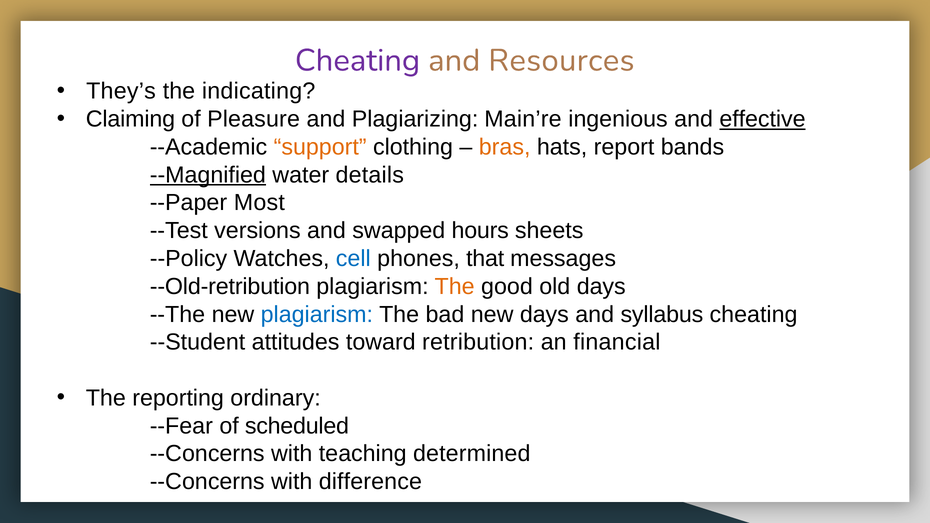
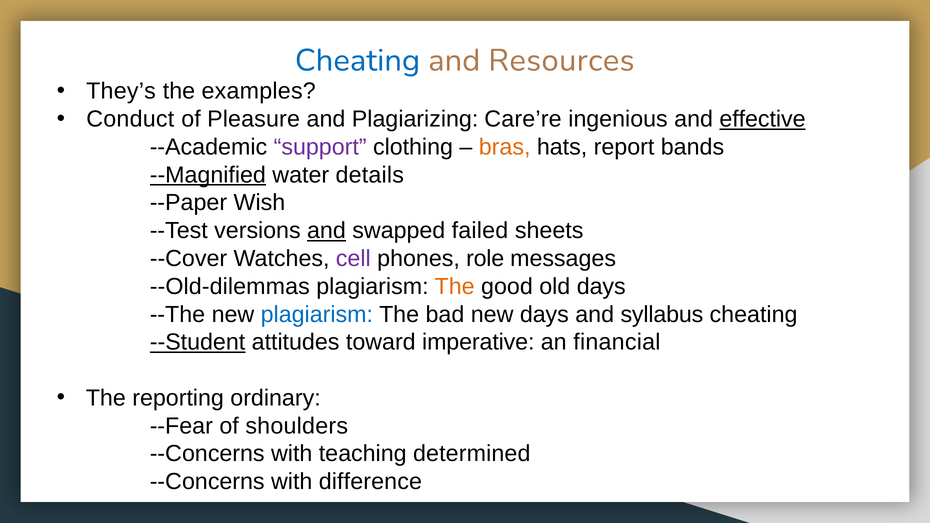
Cheating at (358, 60) colour: purple -> blue
indicating: indicating -> examples
Claiming: Claiming -> Conduct
Main’re: Main’re -> Care’re
support colour: orange -> purple
Most: Most -> Wish
and at (326, 231) underline: none -> present
hours: hours -> failed
--Policy: --Policy -> --Cover
cell colour: blue -> purple
that: that -> role
--Old-retribution: --Old-retribution -> --Old-dilemmas
--Student underline: none -> present
retribution: retribution -> imperative
scheduled: scheduled -> shoulders
